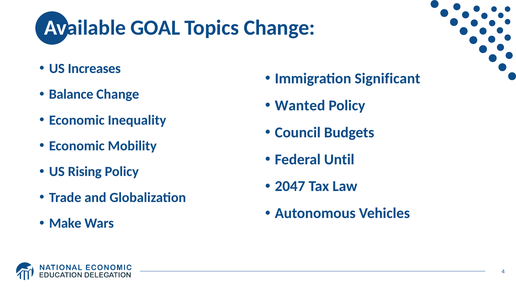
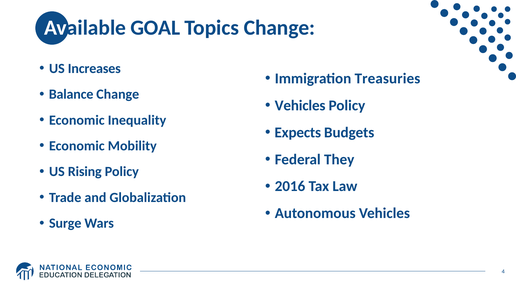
Significant: Significant -> Treasuries
Wanted at (300, 106): Wanted -> Vehicles
Council: Council -> Expects
Until: Until -> They
2047: 2047 -> 2016
Make: Make -> Surge
